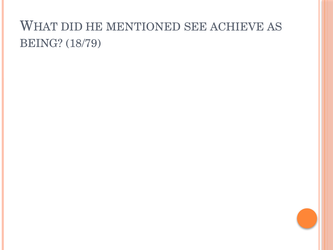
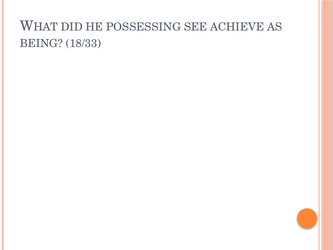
MENTIONED: MENTIONED -> POSSESSING
18/79: 18/79 -> 18/33
